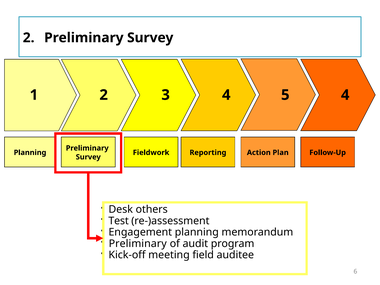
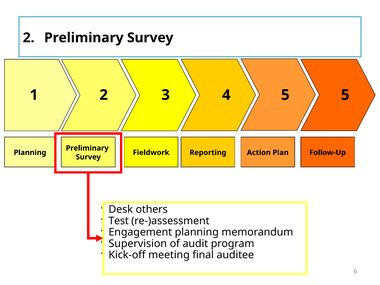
5 4: 4 -> 5
Preliminary at (138, 244): Preliminary -> Supervision
field: field -> final
